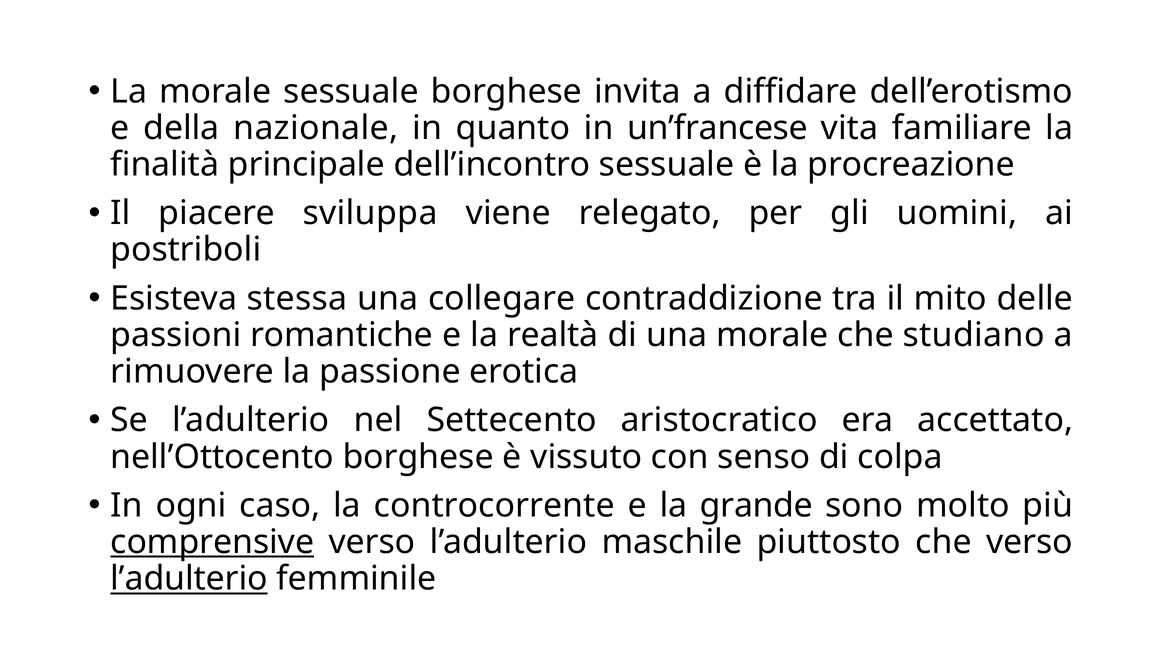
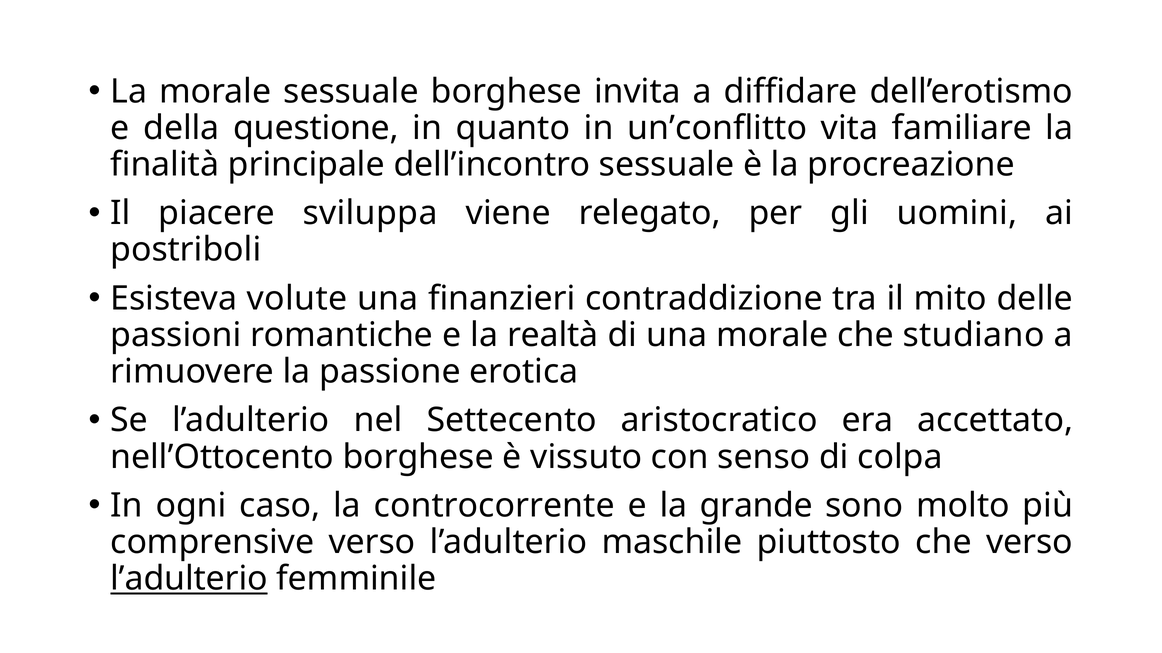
nazionale: nazionale -> questione
un’francese: un’francese -> un’conflitto
stessa: stessa -> volute
collegare: collegare -> finanzieri
comprensive underline: present -> none
